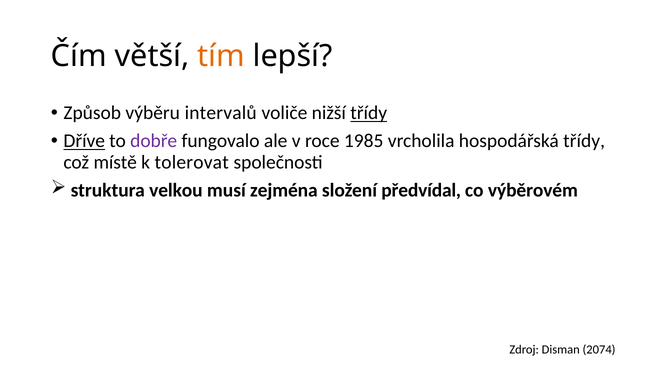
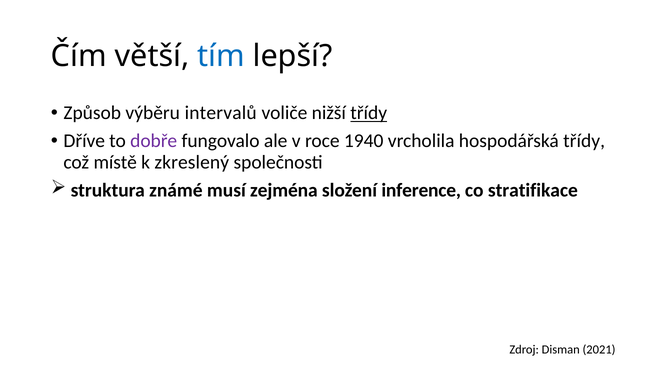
tím colour: orange -> blue
Dříve underline: present -> none
1985: 1985 -> 1940
tolerovat: tolerovat -> zkreslený
velkou: velkou -> známé
předvídal: předvídal -> inference
výběrovém: výběrovém -> stratifikace
2074: 2074 -> 2021
